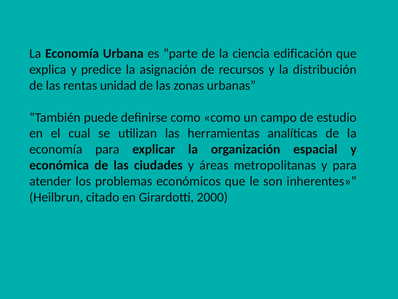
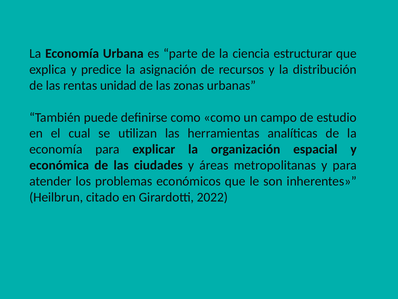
edificación: edificación -> estructurar
2000: 2000 -> 2022
